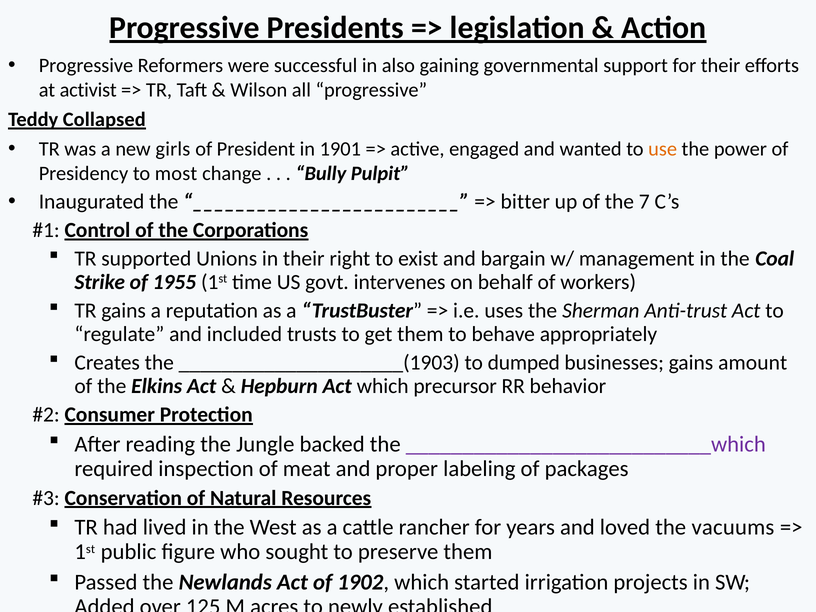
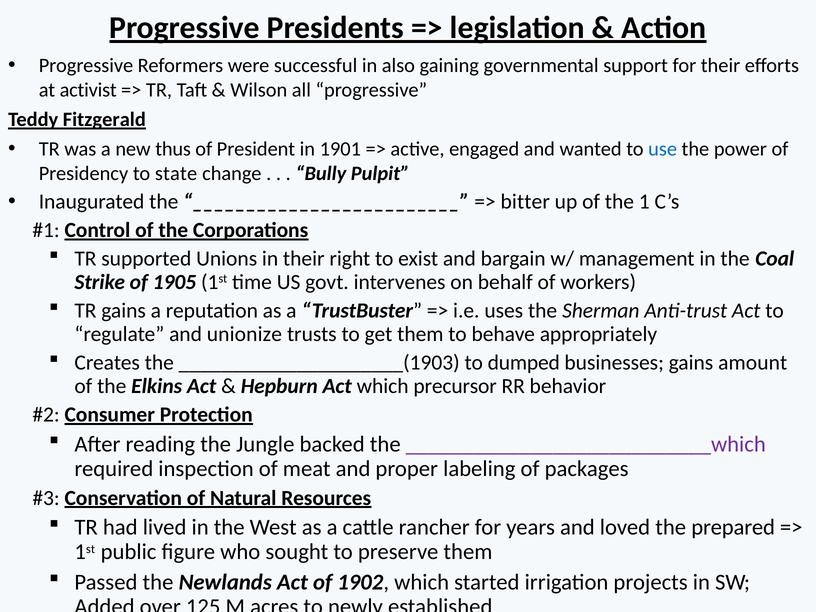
Collapsed: Collapsed -> Fitzgerald
girls: girls -> thus
use colour: orange -> blue
most: most -> state
7: 7 -> 1
1955: 1955 -> 1905
included: included -> unionize
vacuums: vacuums -> prepared
